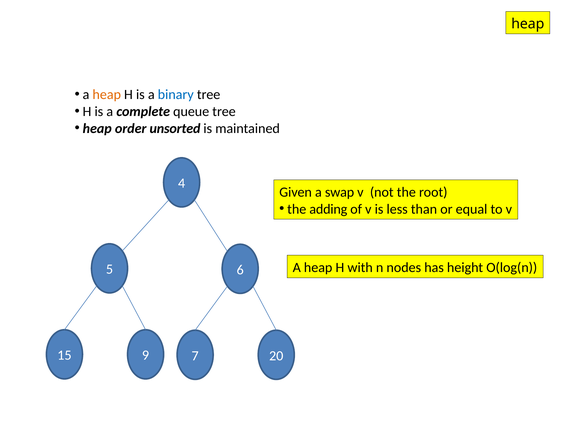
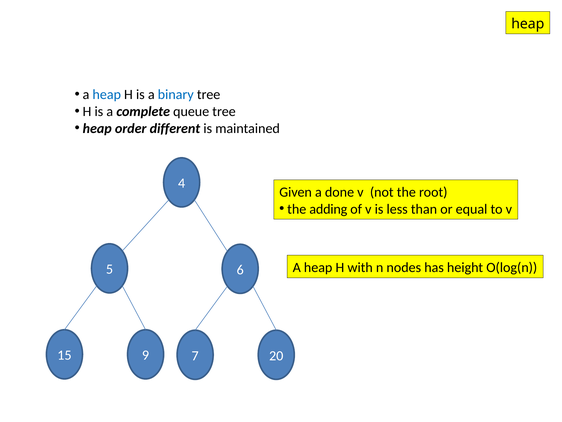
heap at (107, 95) colour: orange -> blue
unsorted: unsorted -> different
swap: swap -> done
